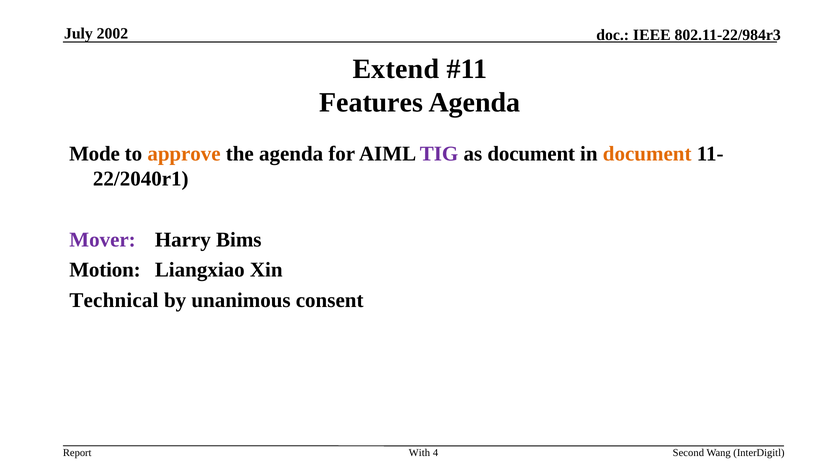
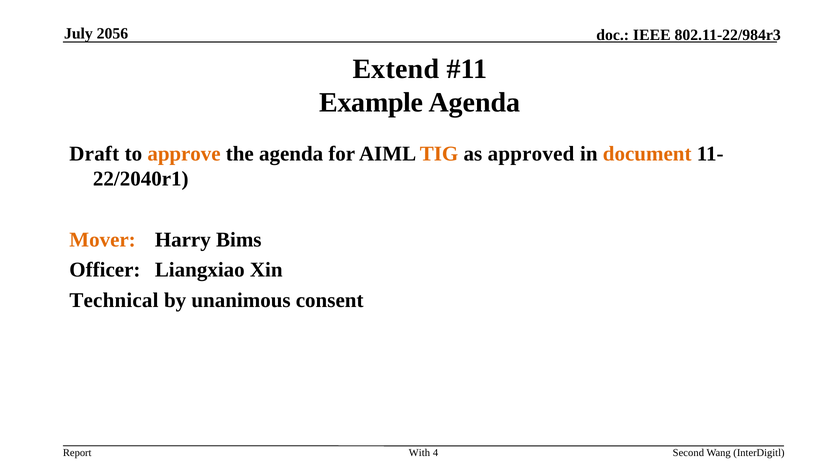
2002: 2002 -> 2056
Features: Features -> Example
Mode: Mode -> Draft
TIG colour: purple -> orange
as document: document -> approved
Mover colour: purple -> orange
Motion: Motion -> Officer
